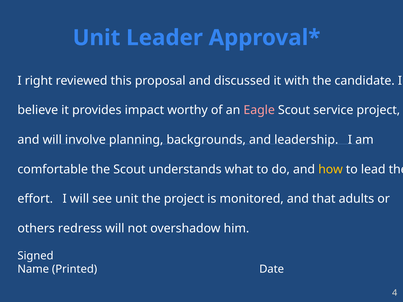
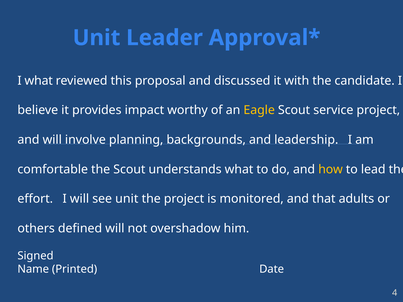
I right: right -> what
Eagle colour: pink -> yellow
redress: redress -> defined
